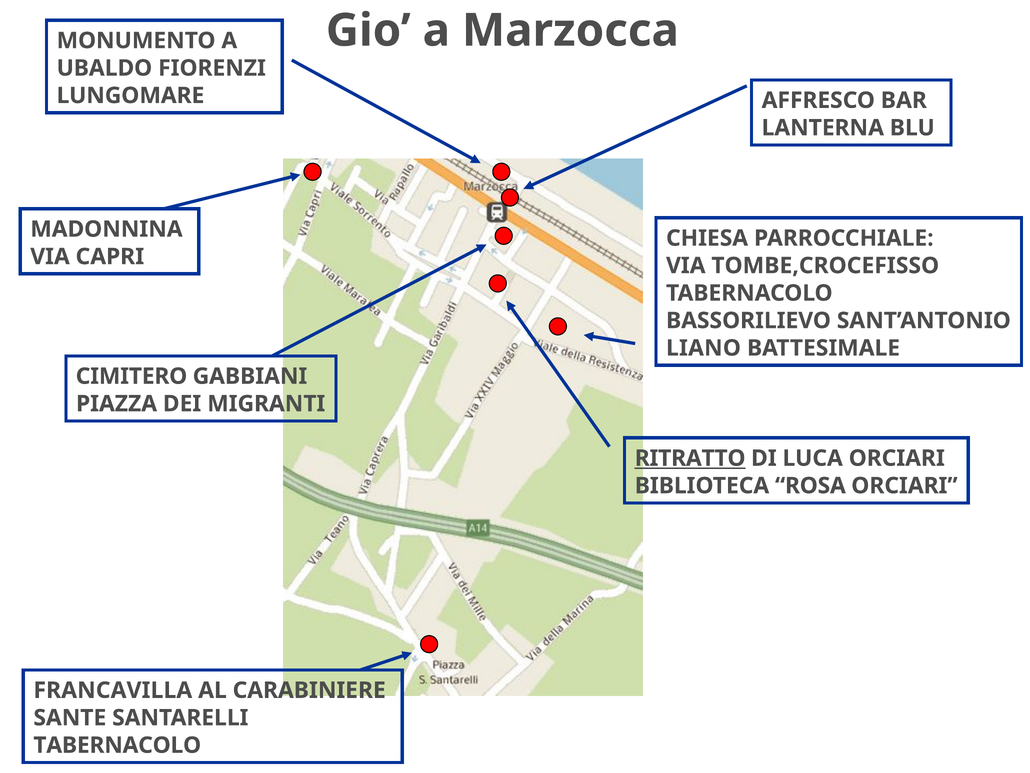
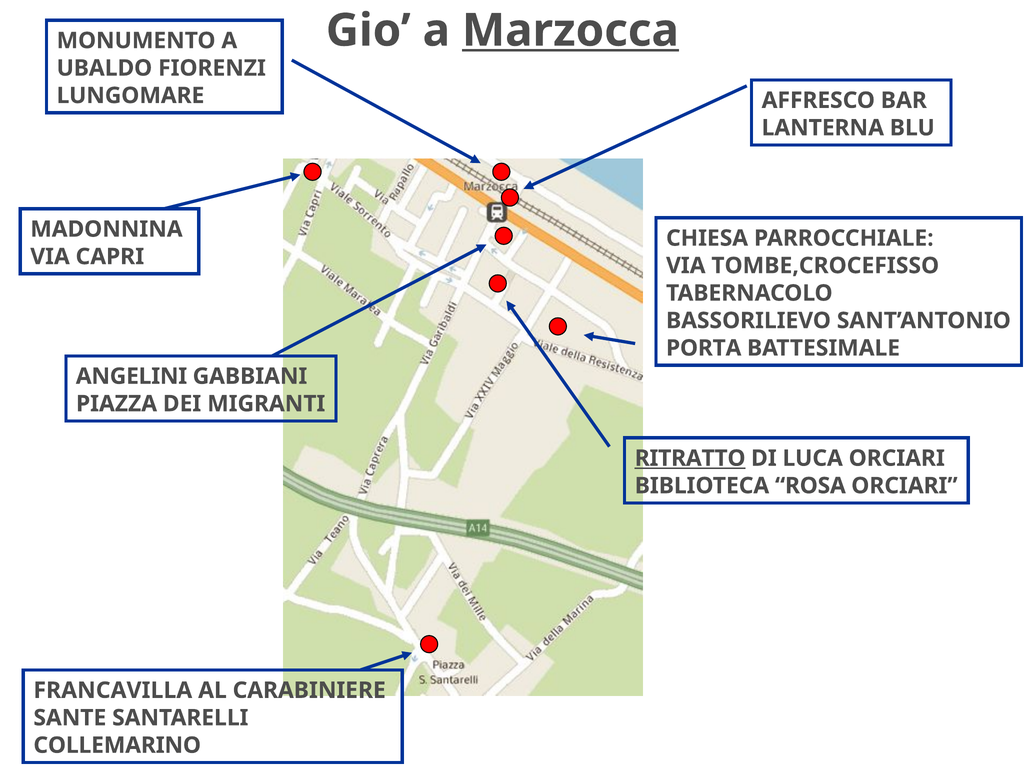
Marzocca underline: none -> present
LIANO: LIANO -> PORTA
CIMITERO: CIMITERO -> ANGELINI
TABERNACOLO at (117, 745): TABERNACOLO -> COLLEMARINO
